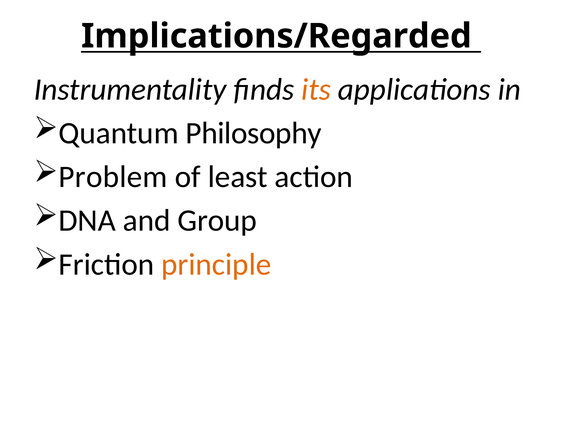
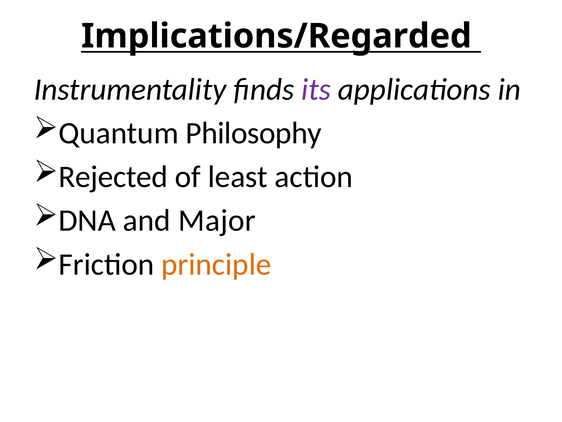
its colour: orange -> purple
Problem: Problem -> Rejected
Group: Group -> Major
